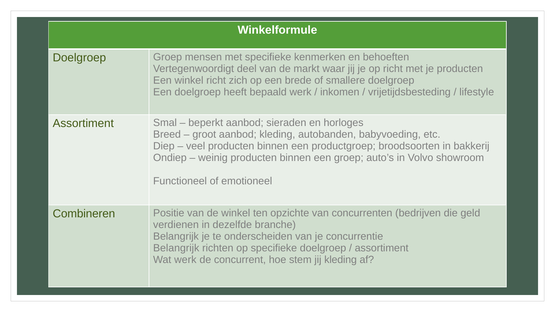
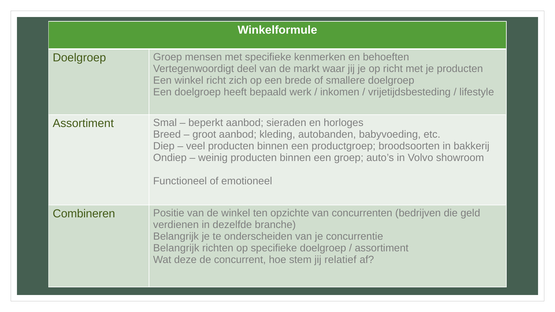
Wat werk: werk -> deze
jij kleding: kleding -> relatief
